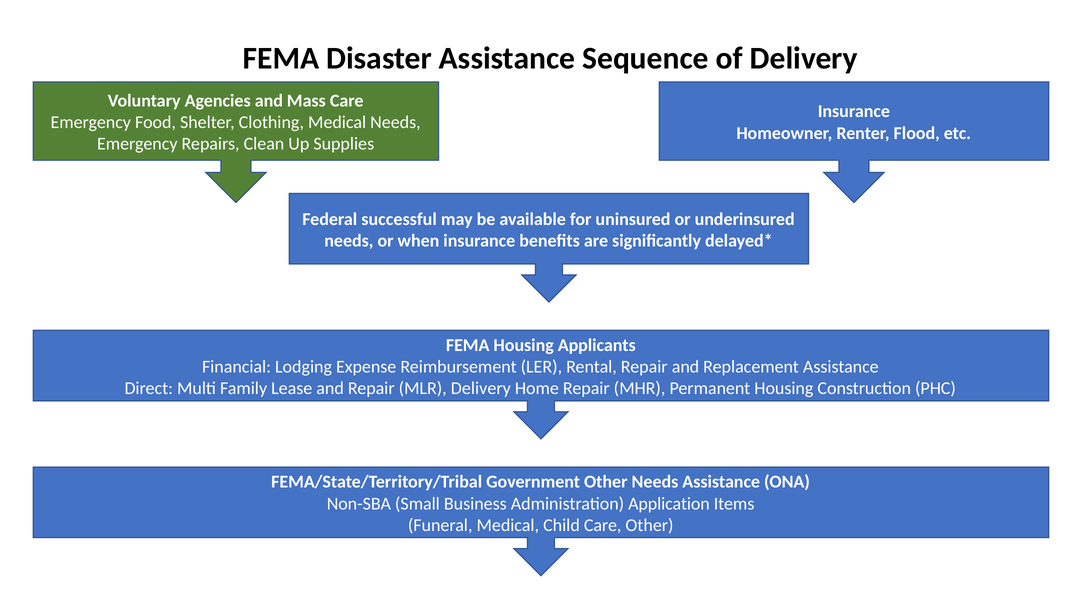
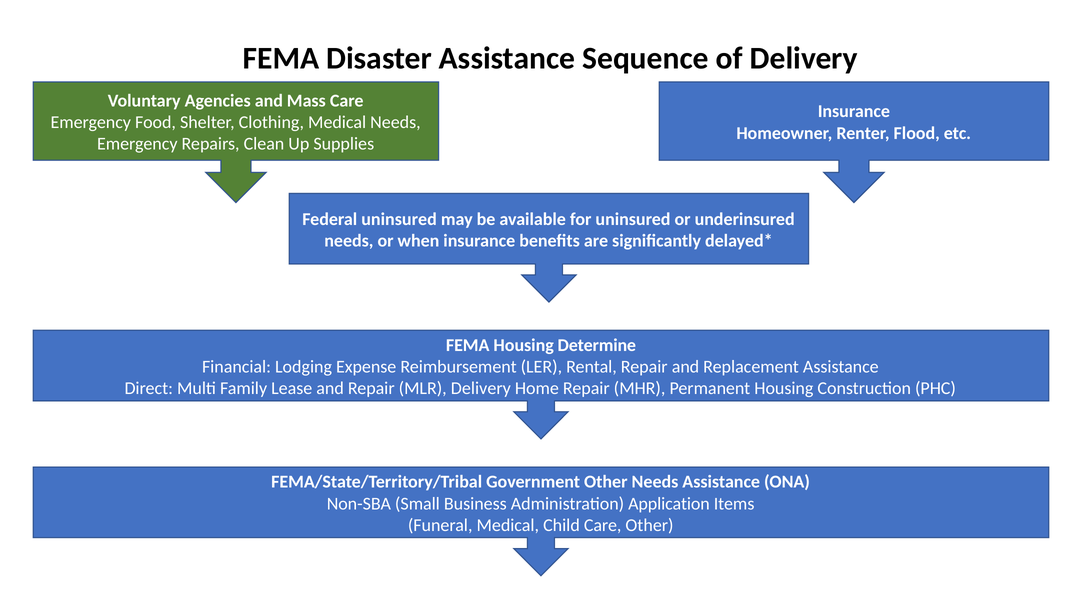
Federal successful: successful -> uninsured
Applicants: Applicants -> Determine
